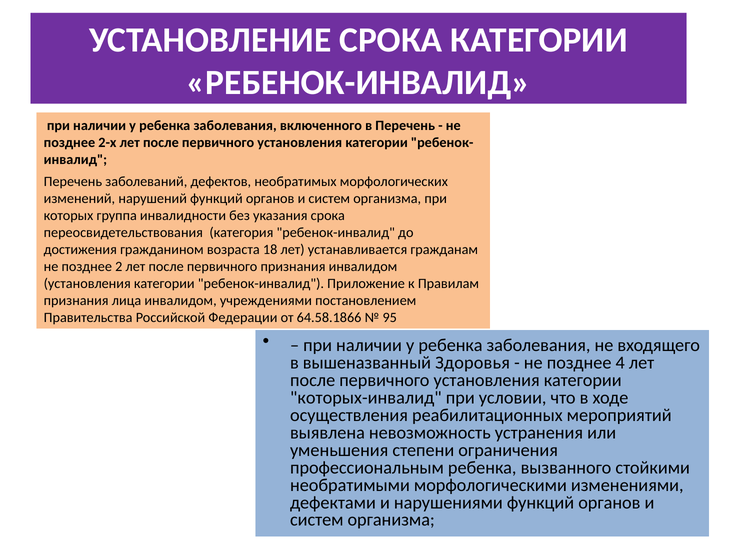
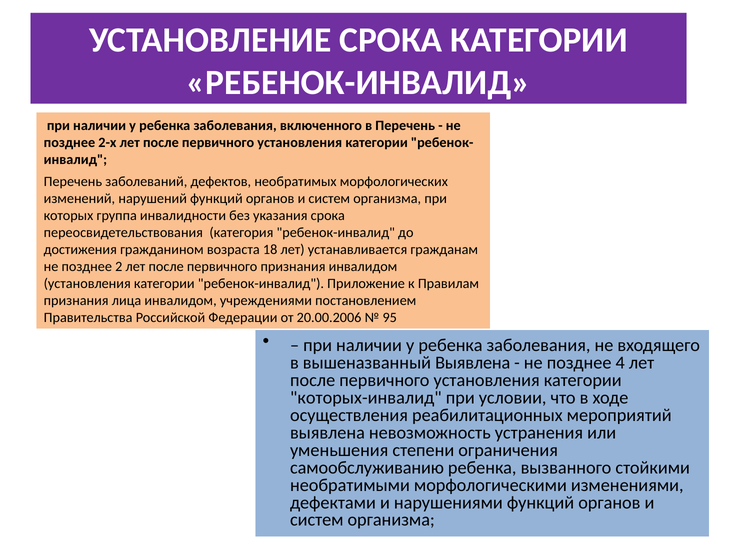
64.58.1866: 64.58.1866 -> 20.00.2006
вышеназванный Здоровья: Здоровья -> Выявлена
профессиональным: профессиональным -> самообслуживанию
